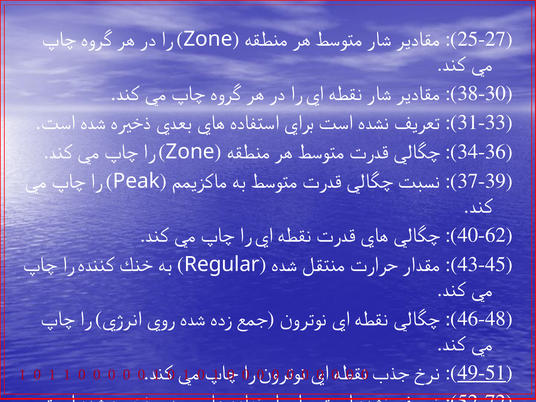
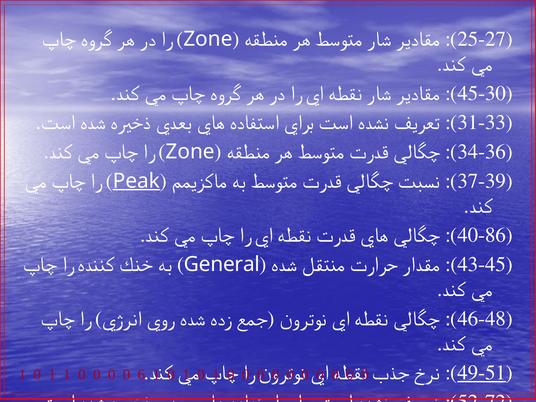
38-30: 38-30 -> 45-30
Peak underline: none -> present
40-62: 40-62 -> 40-86
Regular: Regular -> General
0 at (141, 374): 0 -> 6
